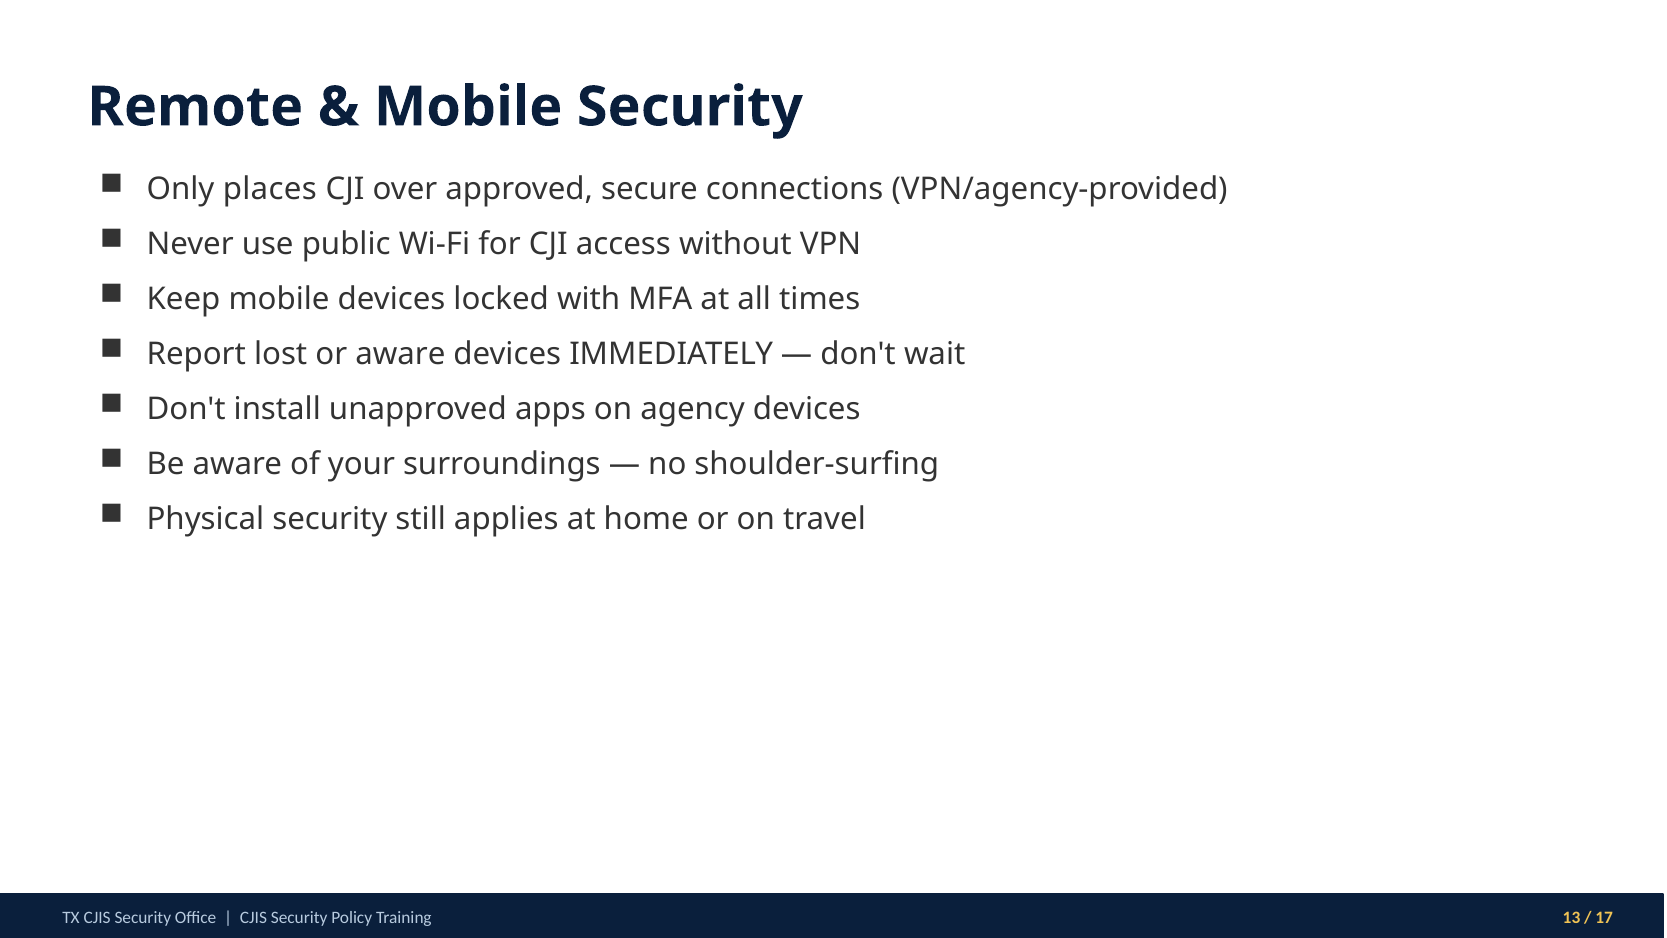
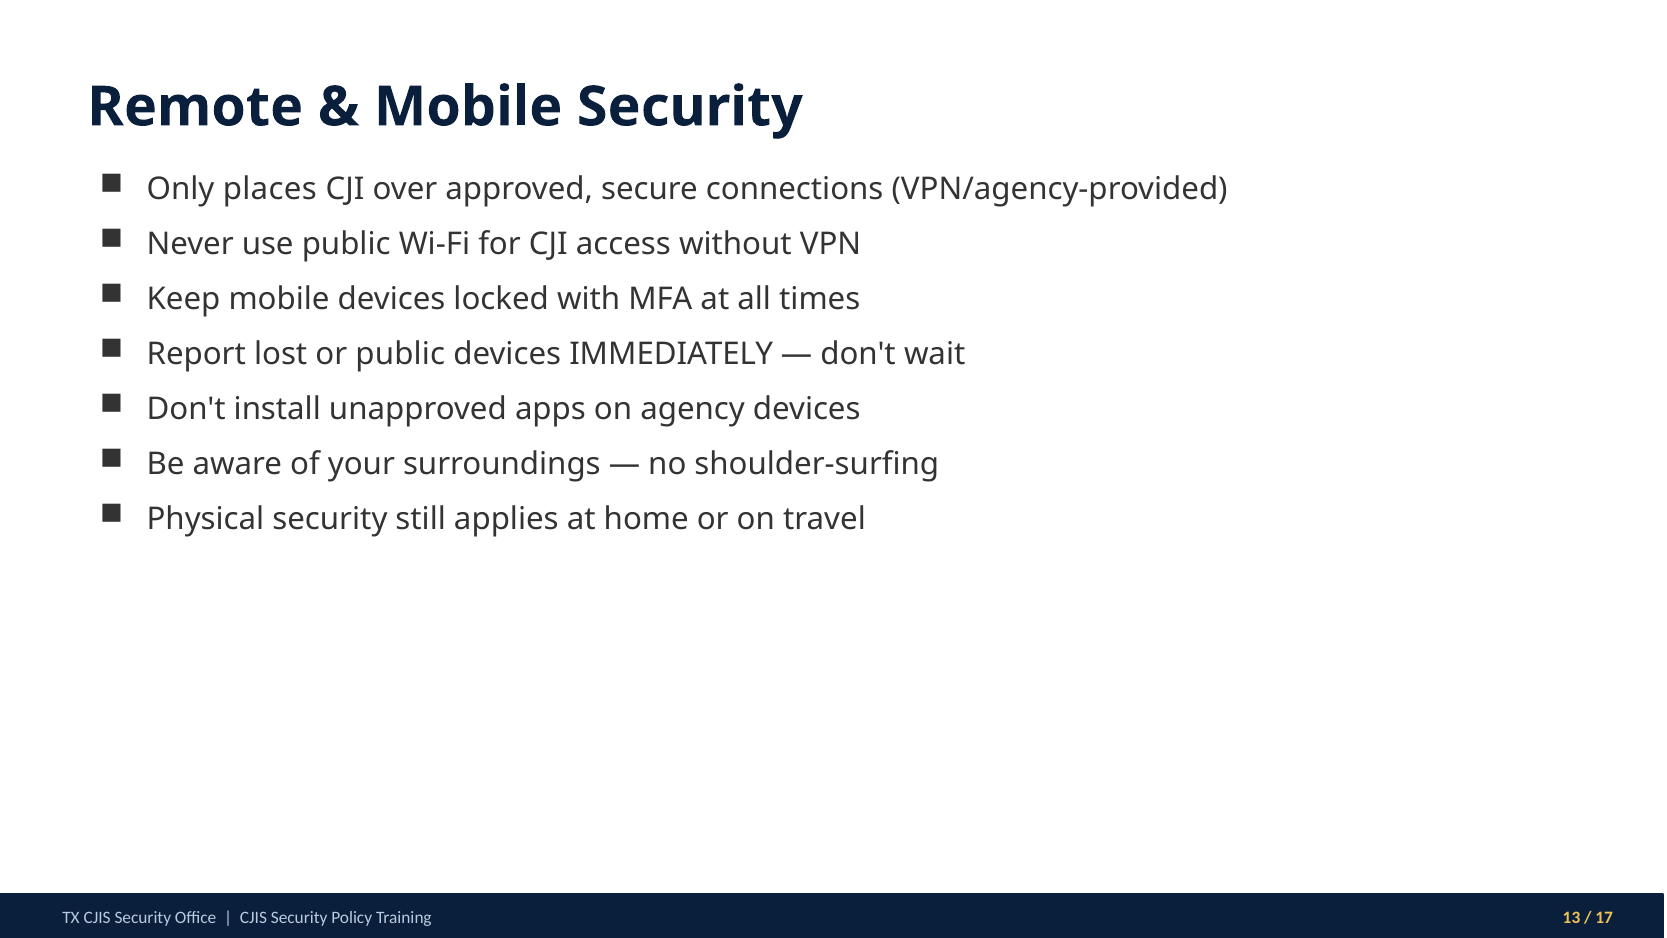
or aware: aware -> public
